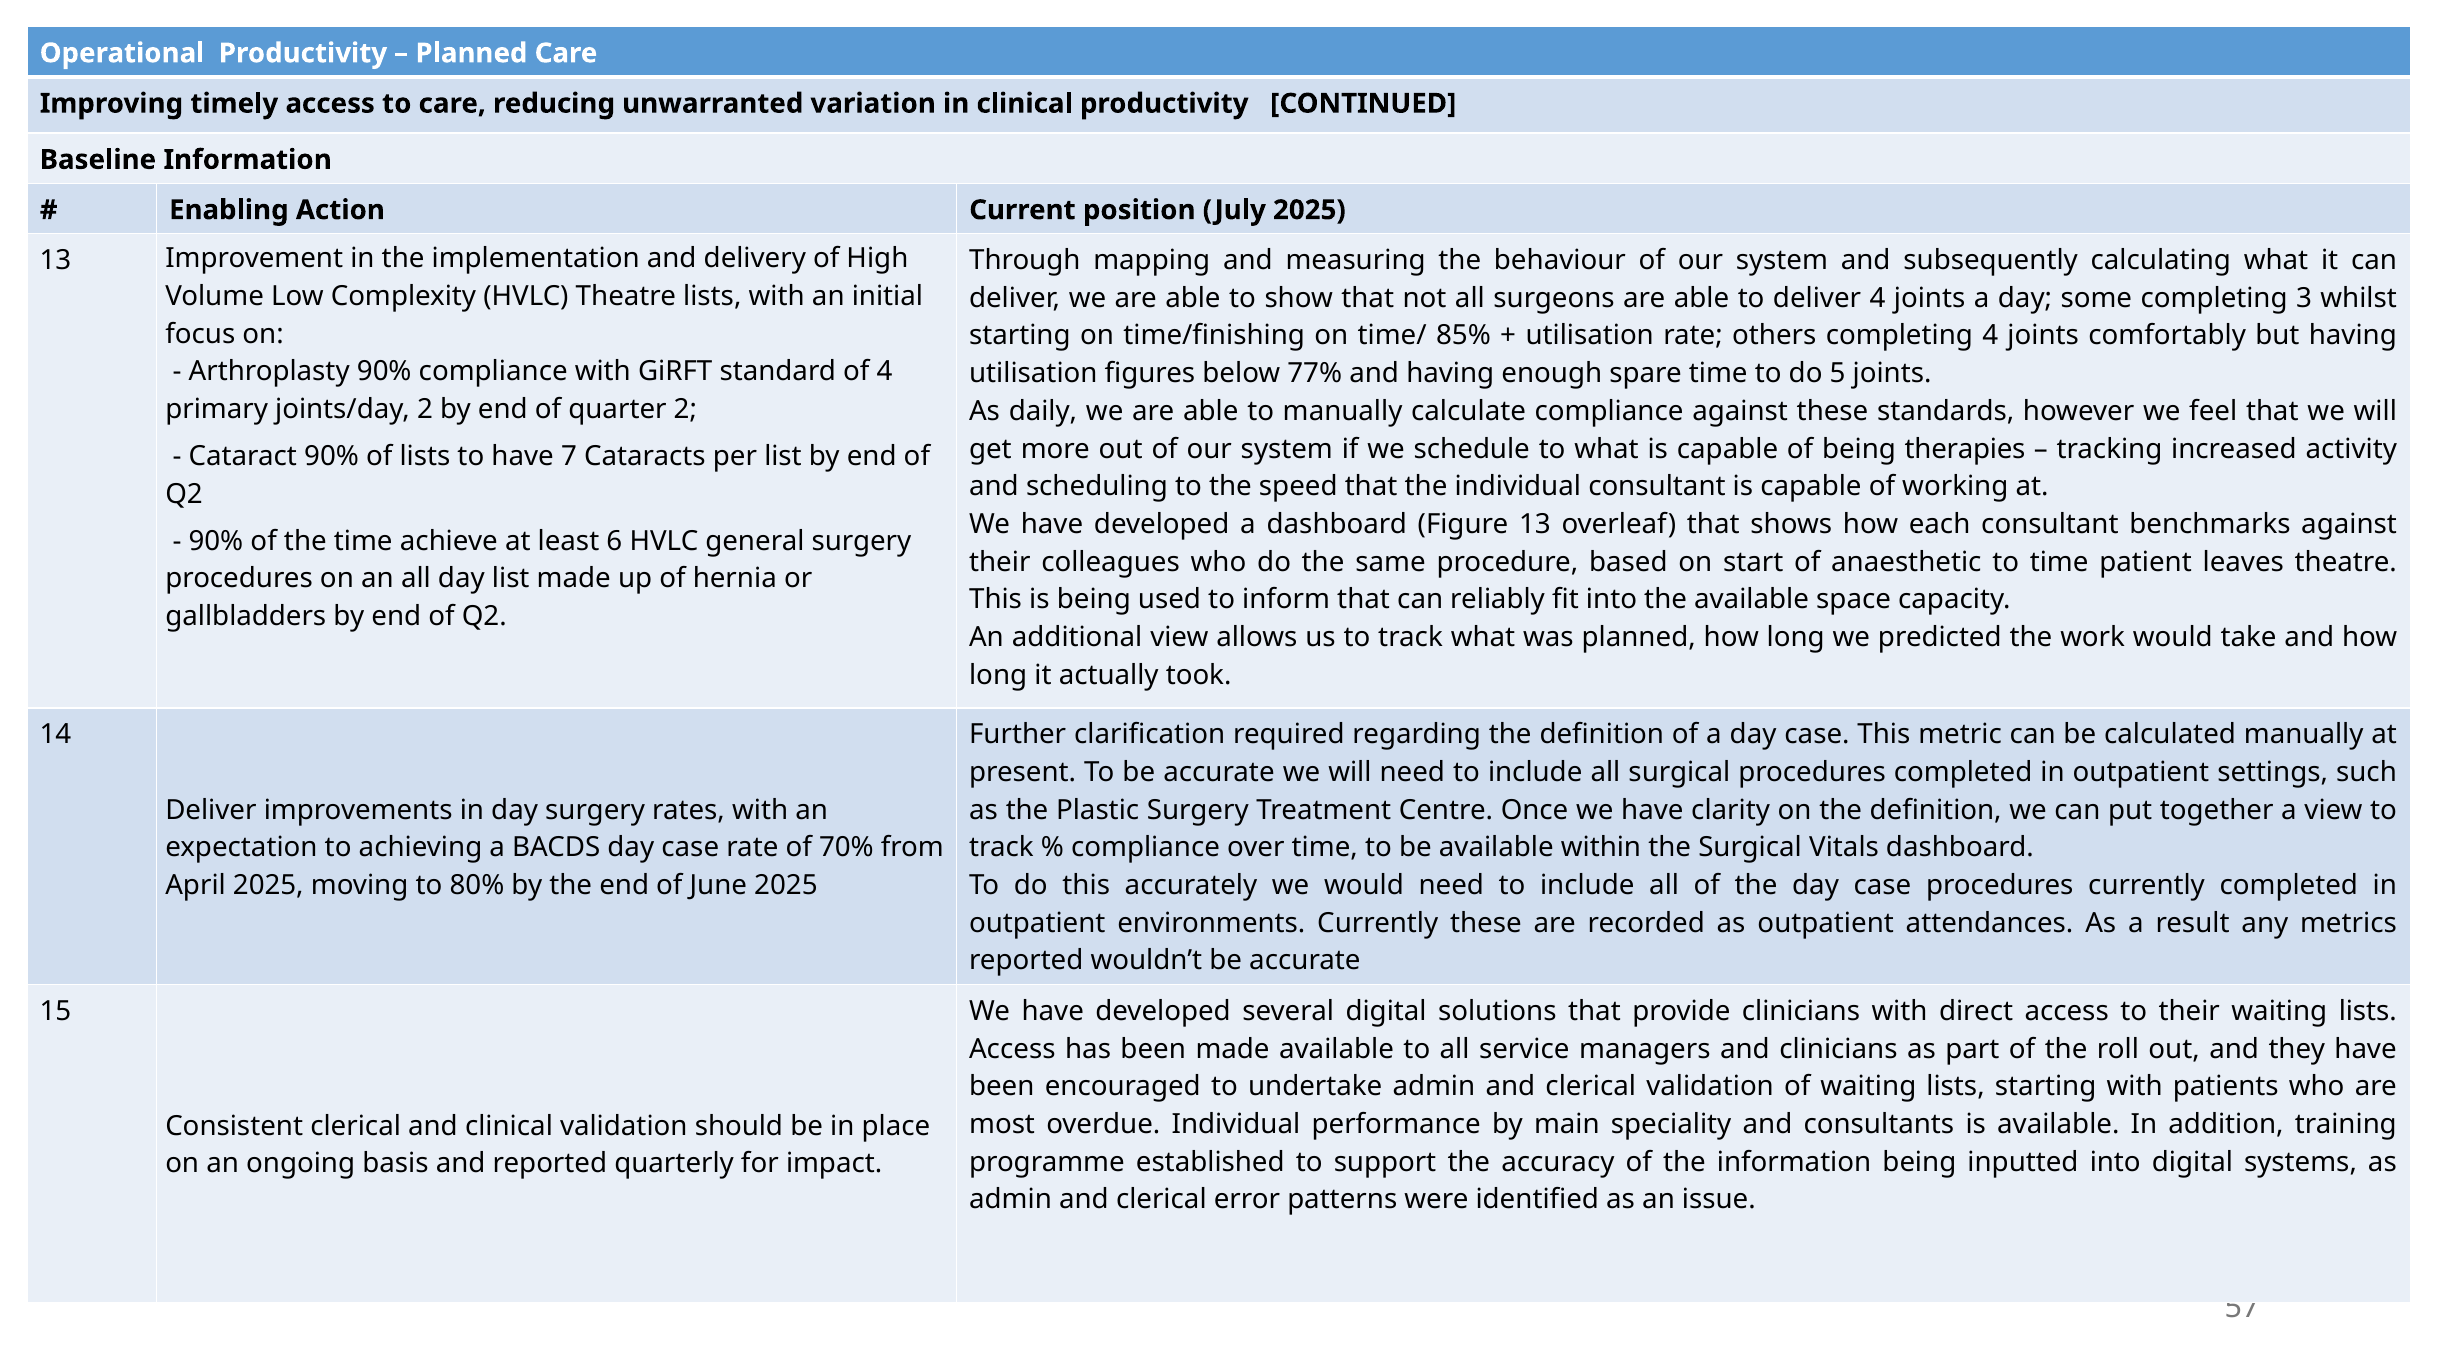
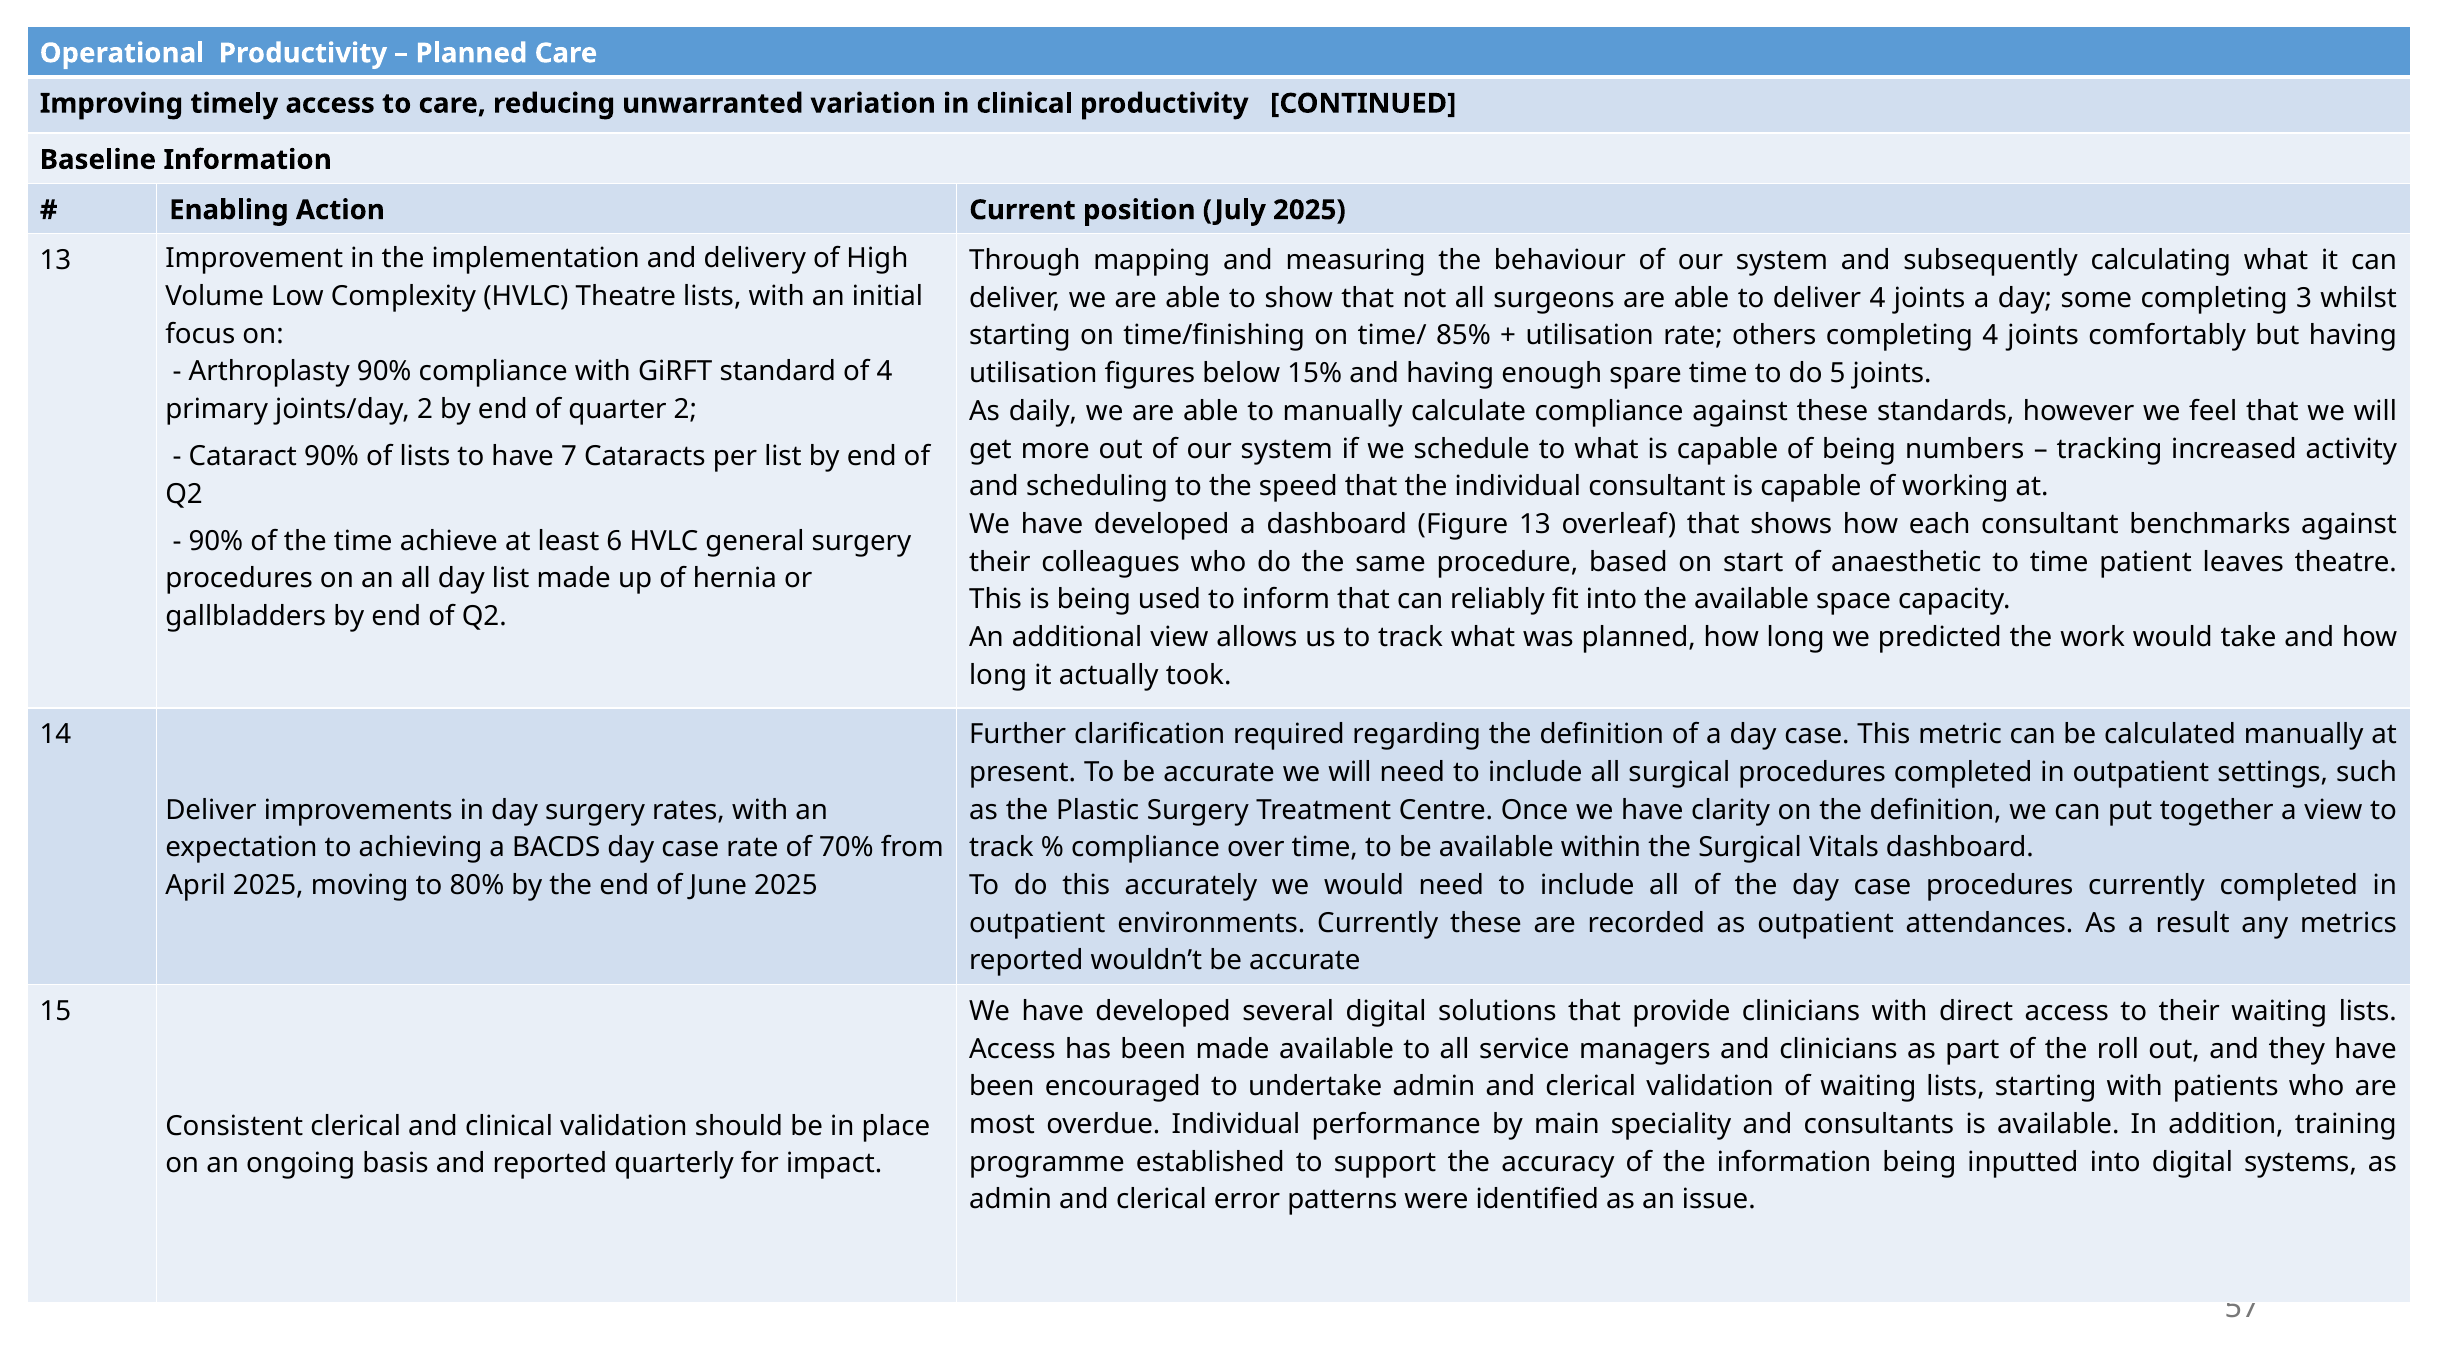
77%: 77% -> 15%
therapies: therapies -> numbers
